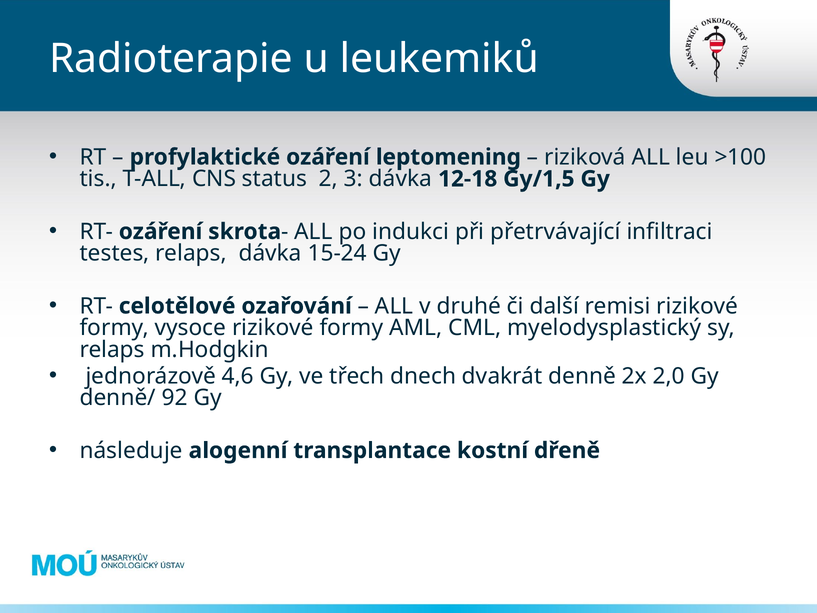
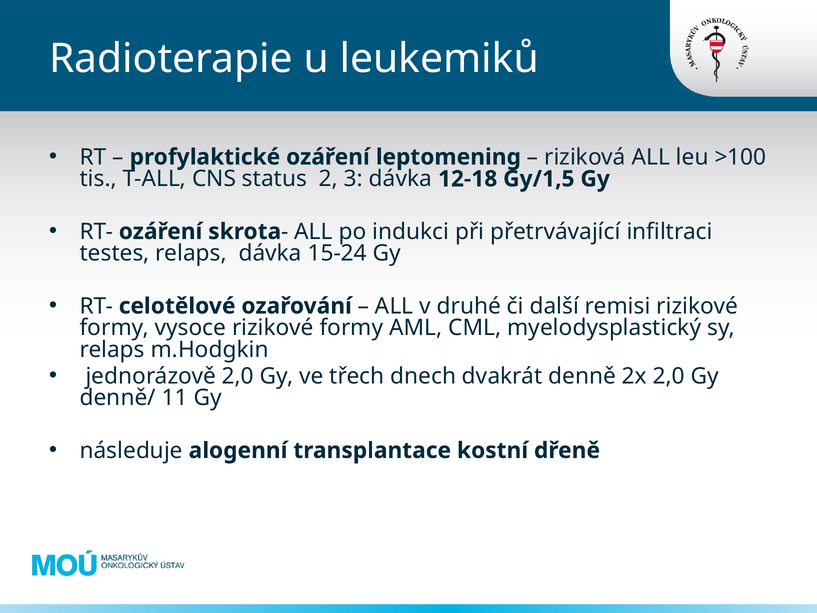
jednorázově 4,6: 4,6 -> 2,0
92: 92 -> 11
